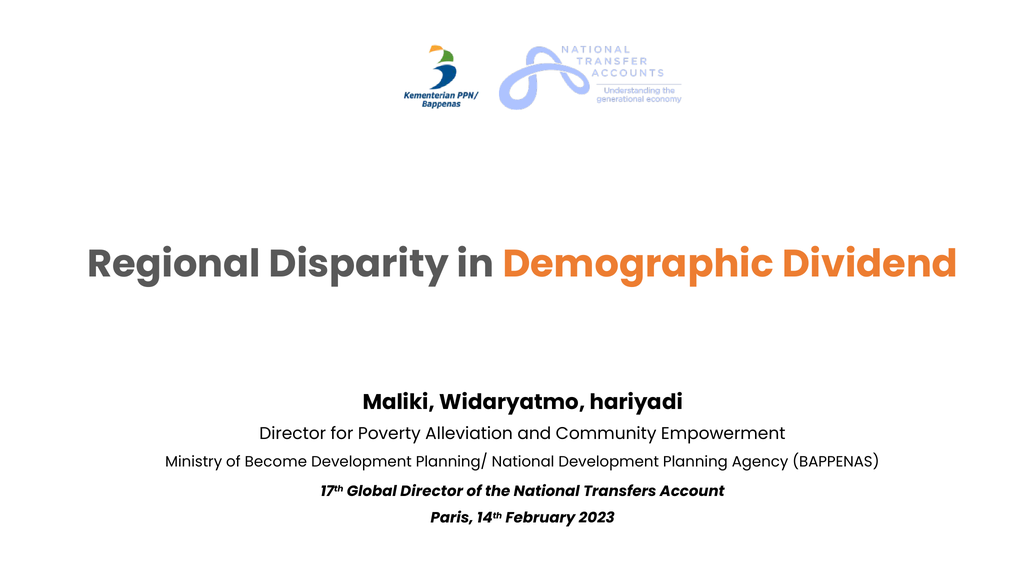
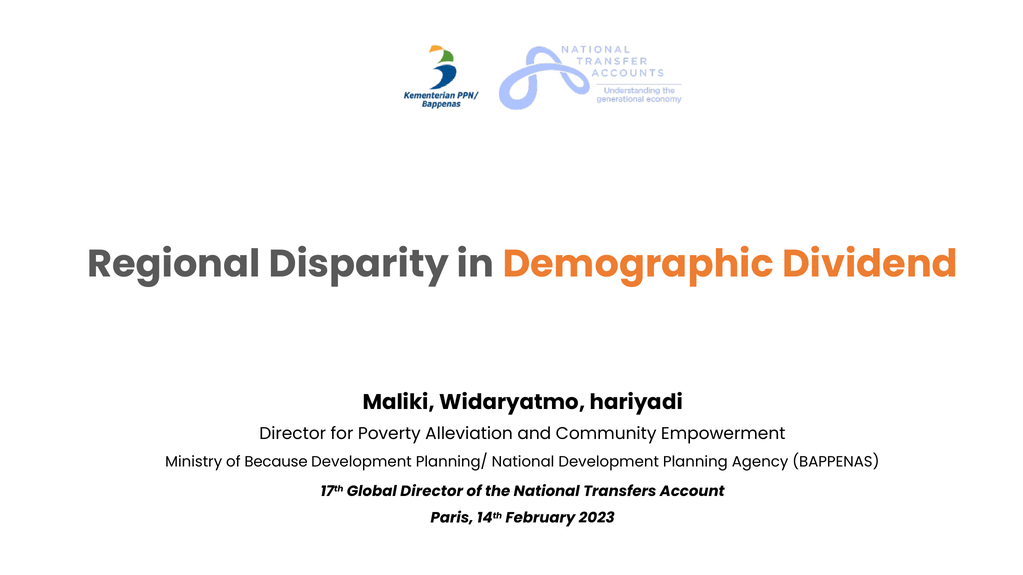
Become: Become -> Because
